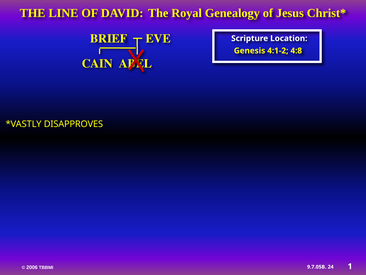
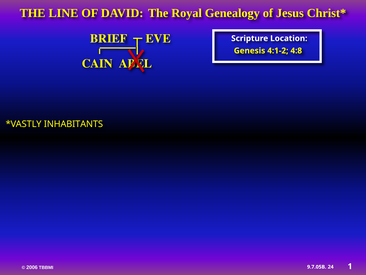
DISAPPROVES: DISAPPROVES -> INHABITANTS
